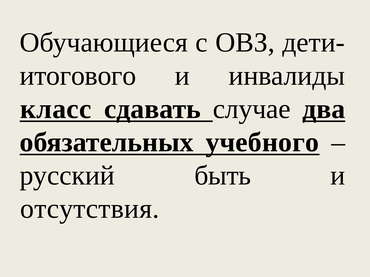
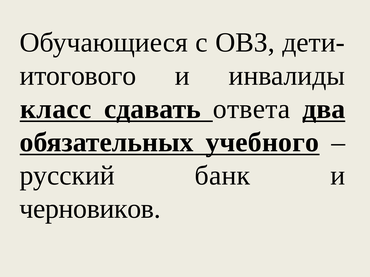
случае: случае -> ответа
быть: быть -> банк
отсутствия: отсутствия -> черновиков
